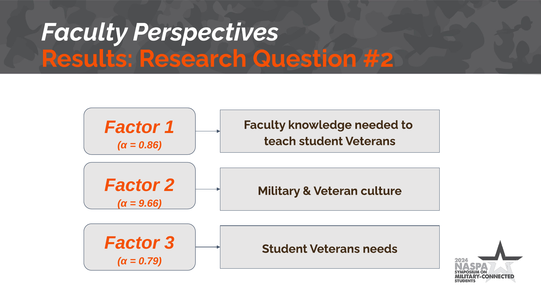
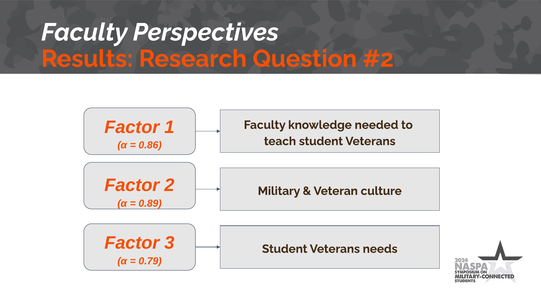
9.66: 9.66 -> 0.89
